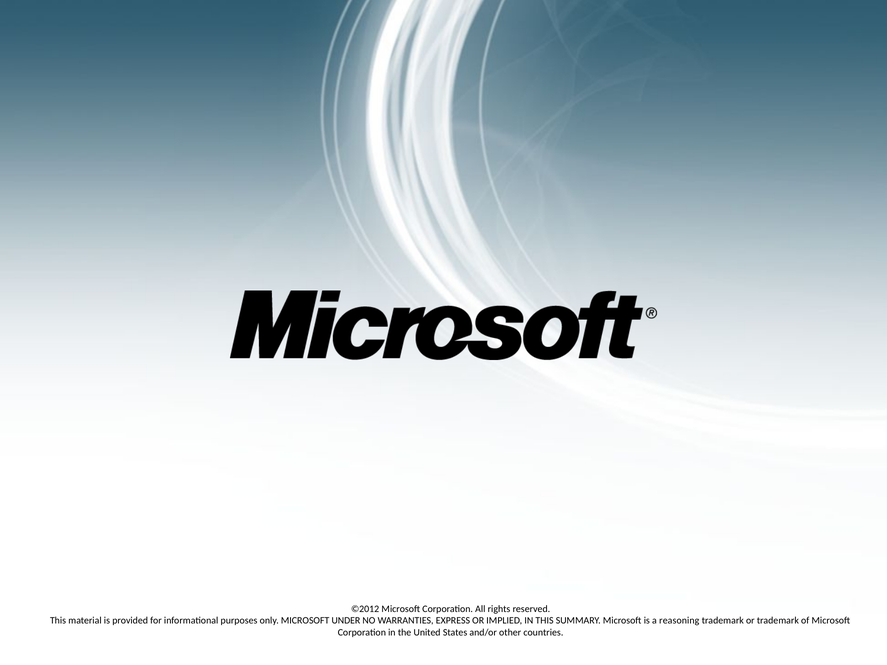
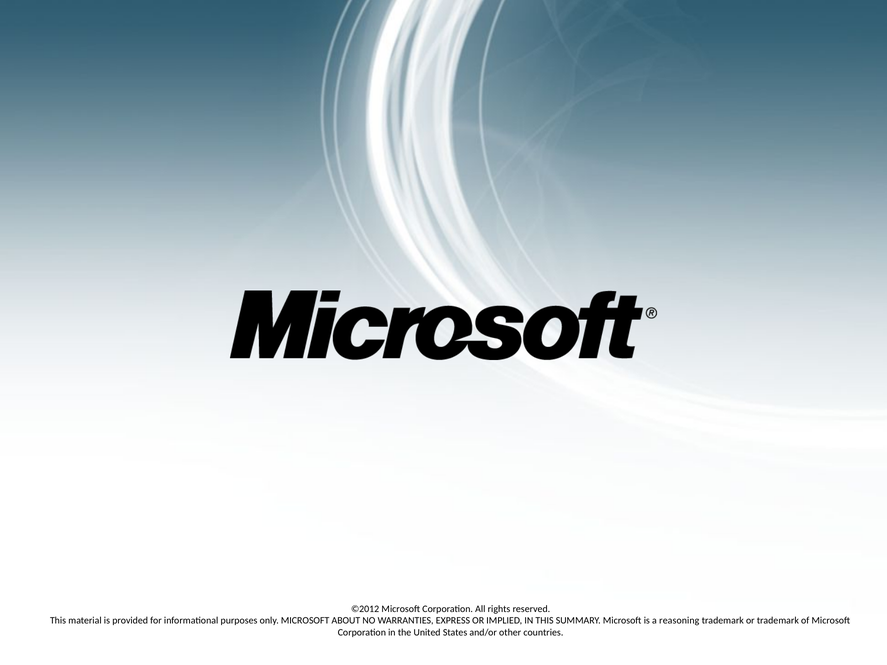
UNDER: UNDER -> ABOUT
